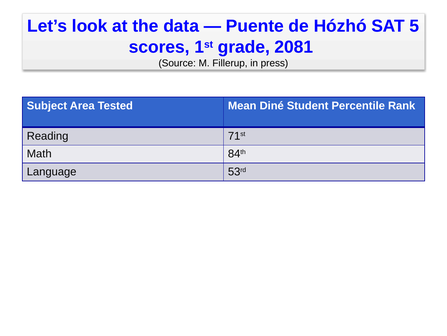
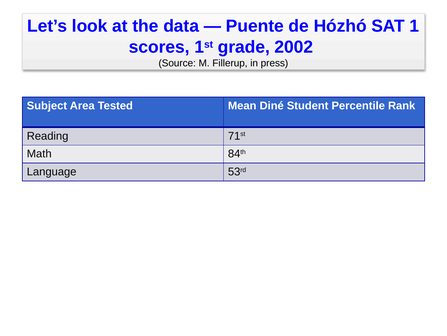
5: 5 -> 1
2081: 2081 -> 2002
